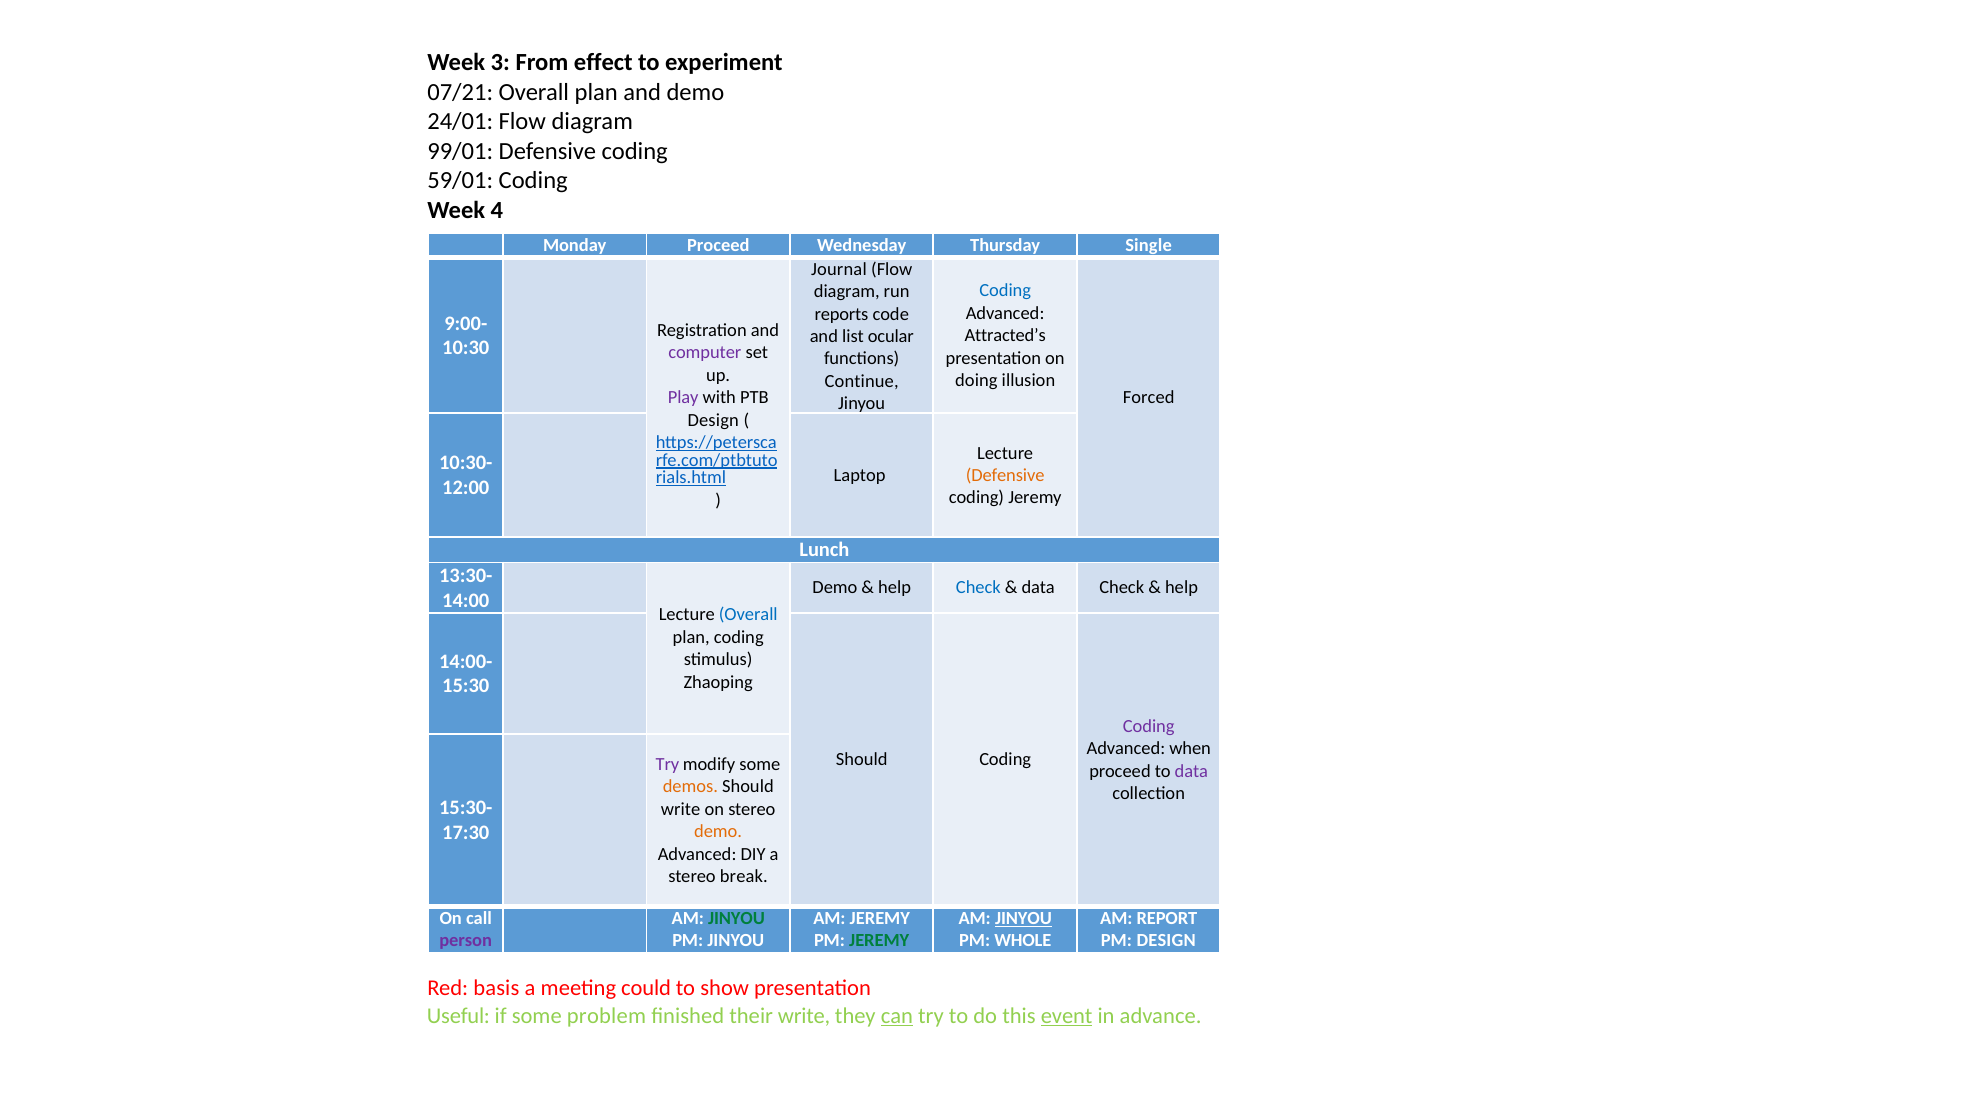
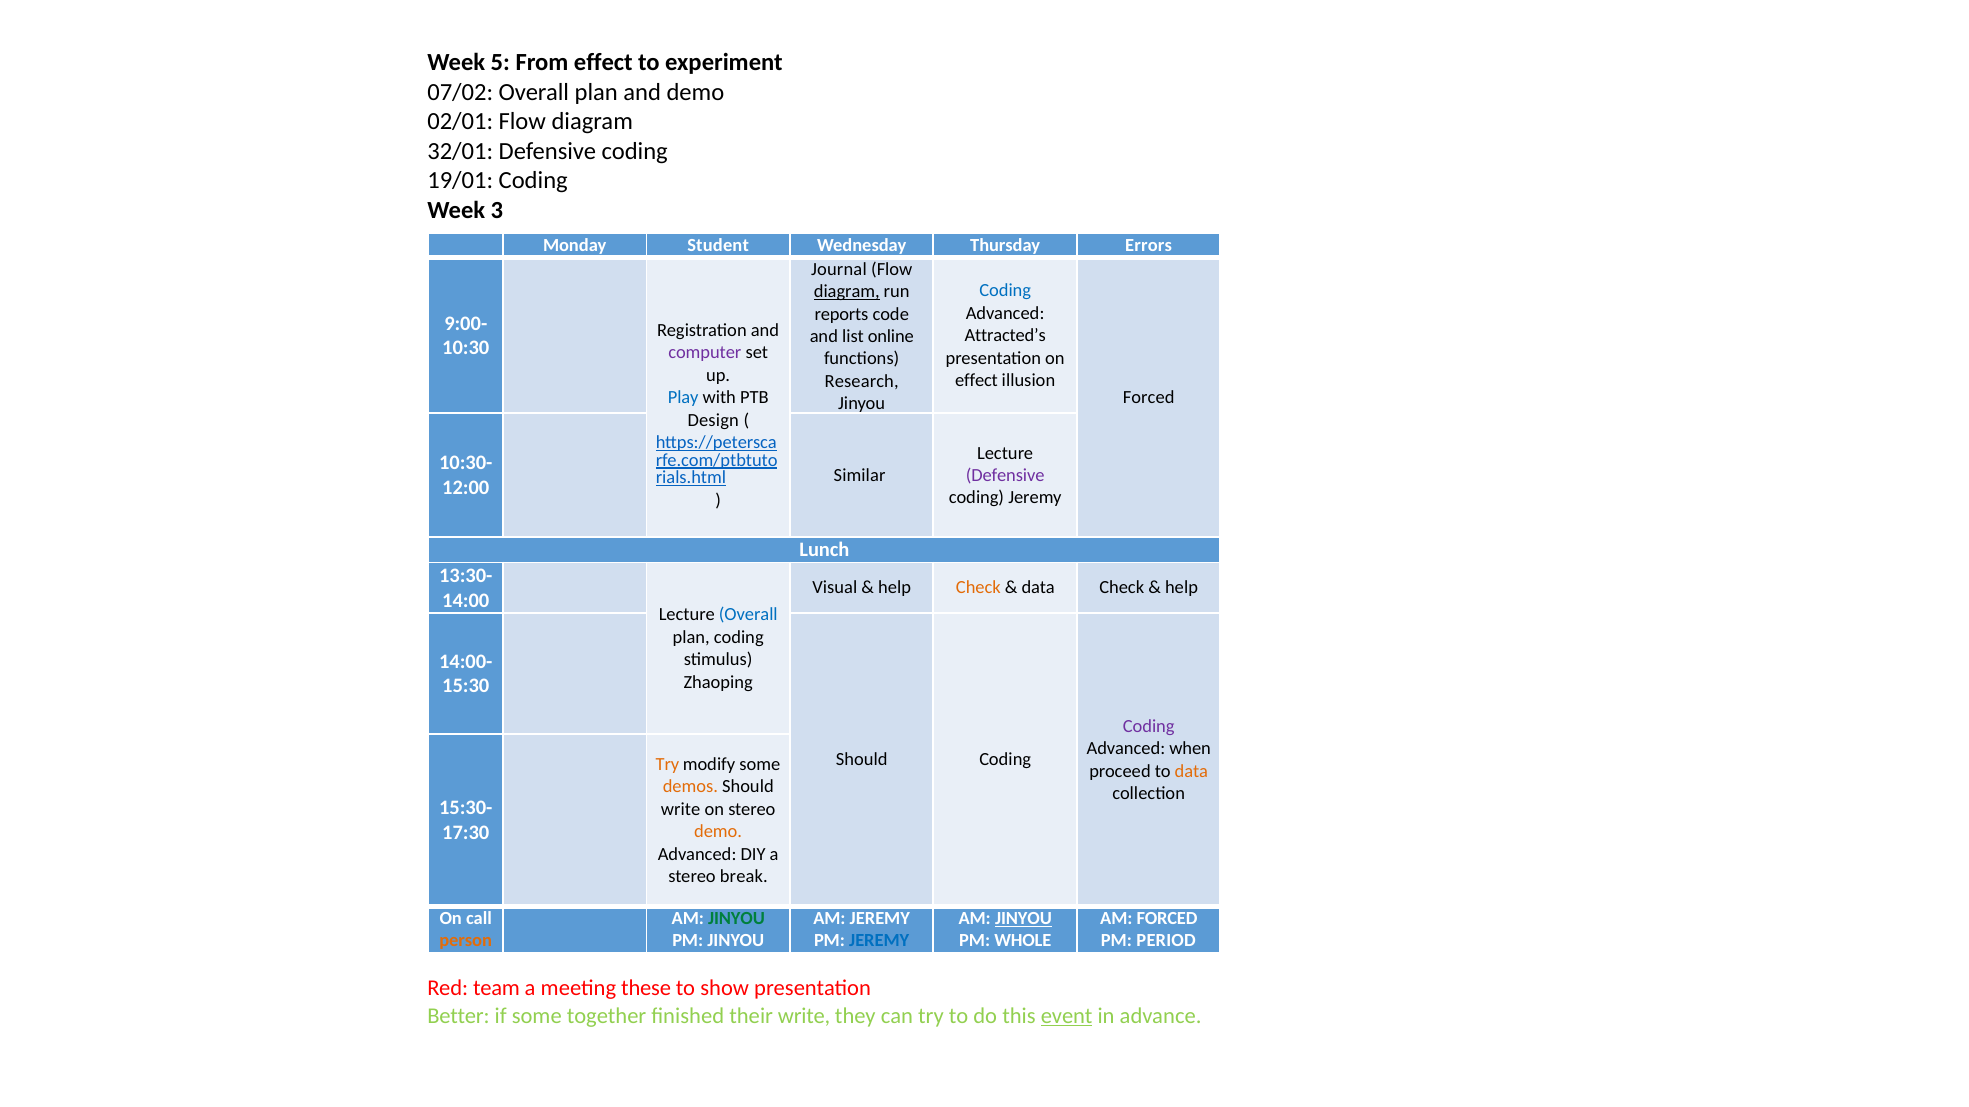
3: 3 -> 5
07/21: 07/21 -> 07/02
24/01: 24/01 -> 02/01
99/01: 99/01 -> 32/01
59/01: 59/01 -> 19/01
4: 4 -> 3
Monday Proceed: Proceed -> Student
Single: Single -> Errors
diagram at (847, 292) underline: none -> present
ocular: ocular -> online
doing at (976, 381): doing -> effect
Continue: Continue -> Research
Play colour: purple -> blue
Laptop: Laptop -> Similar
Defensive at (1005, 476) colour: orange -> purple
Demo at (835, 588): Demo -> Visual
Check at (978, 588) colour: blue -> orange
Try at (667, 765) colour: purple -> orange
data at (1191, 771) colour: purple -> orange
AM REPORT: REPORT -> FORCED
person colour: purple -> orange
JEREMY at (879, 941) colour: green -> blue
PM DESIGN: DESIGN -> PERIOD
basis: basis -> team
could: could -> these
Useful: Useful -> Better
problem: problem -> together
can underline: present -> none
